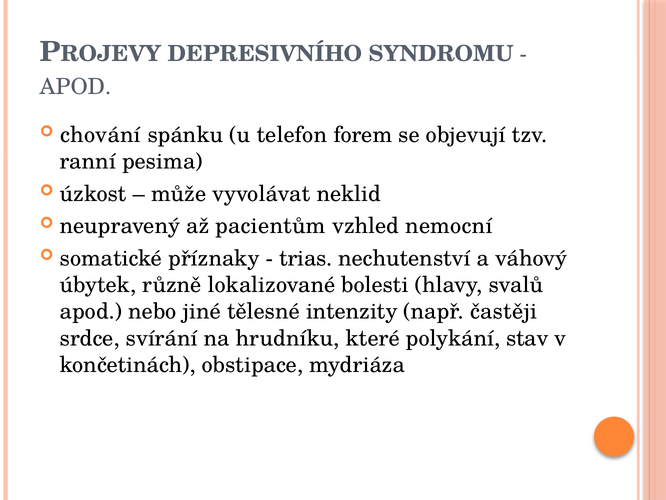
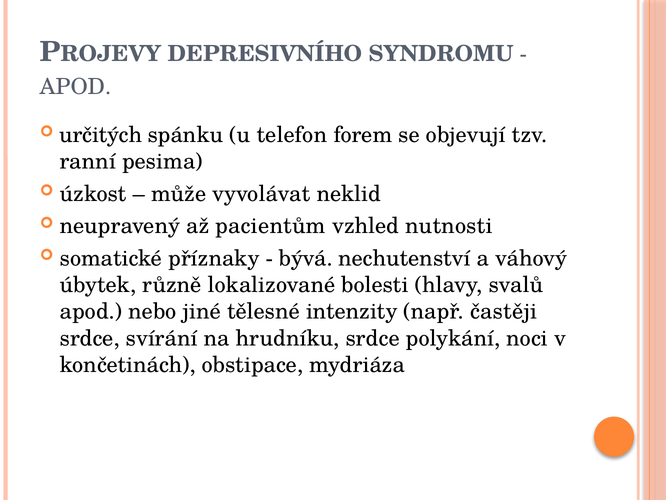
chování: chování -> určitých
nemocní: nemocní -> nutnosti
trias: trias -> bývá
hrudníku které: které -> srdce
stav: stav -> noci
